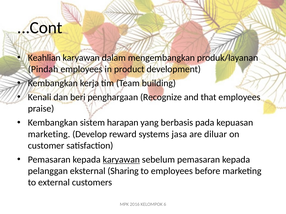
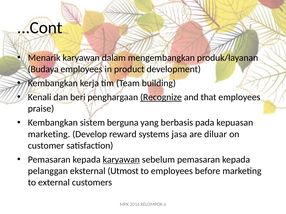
Keahlian: Keahlian -> Menarik
Pindah: Pindah -> Budaya
Recognize underline: none -> present
harapan: harapan -> berguna
Sharing: Sharing -> Utmost
